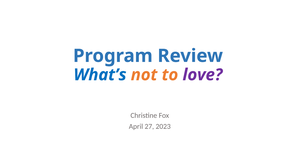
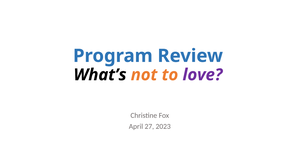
What’s colour: blue -> black
